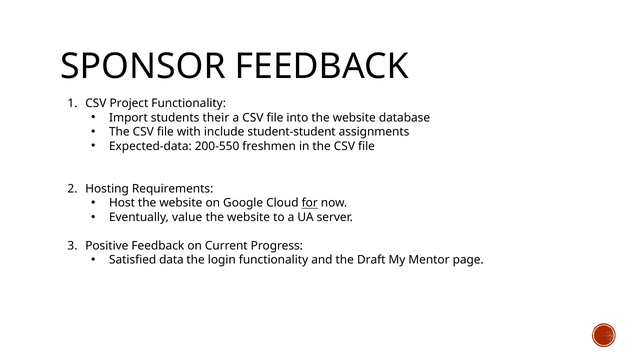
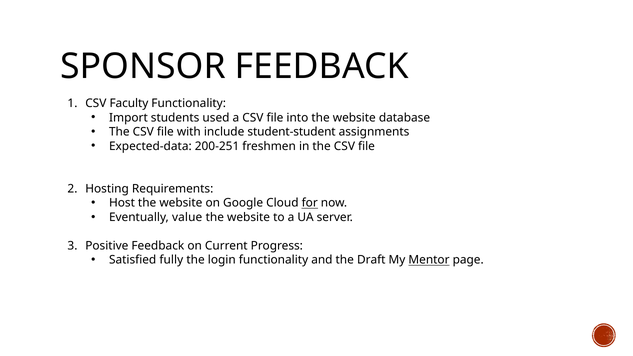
Project: Project -> Faculty
their: their -> used
200-550: 200-550 -> 200-251
data: data -> fully
Mentor underline: none -> present
